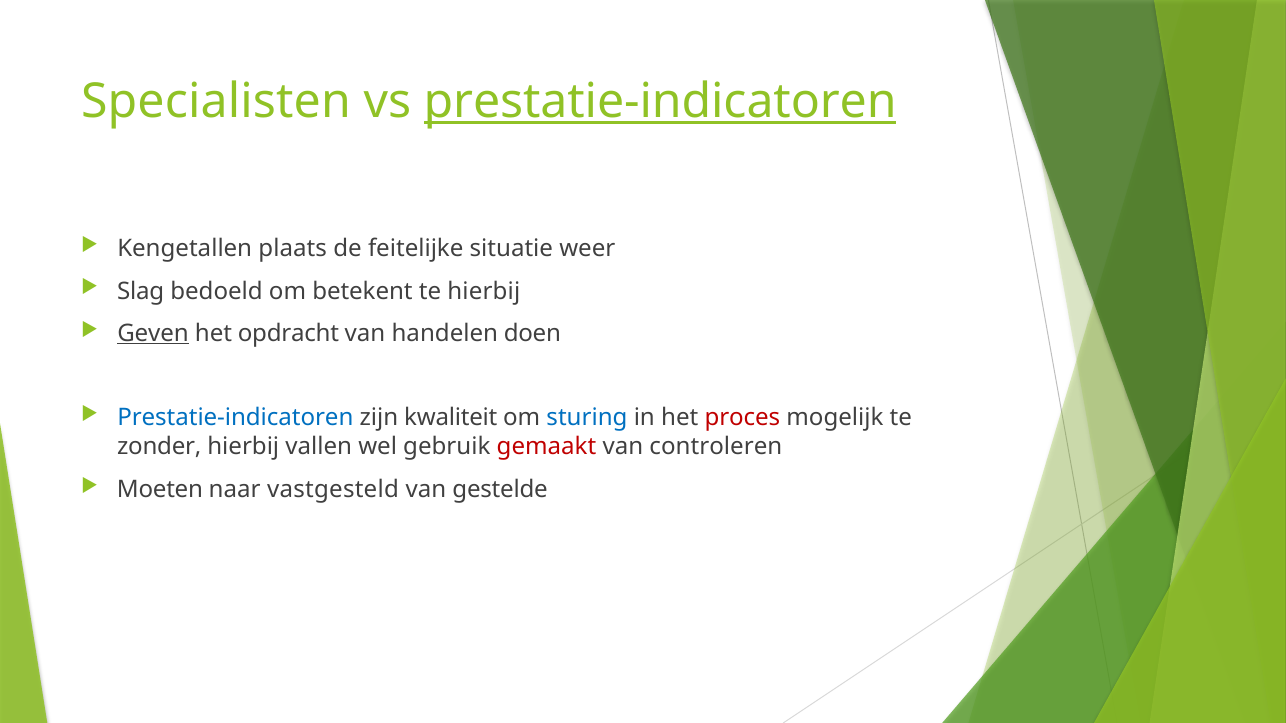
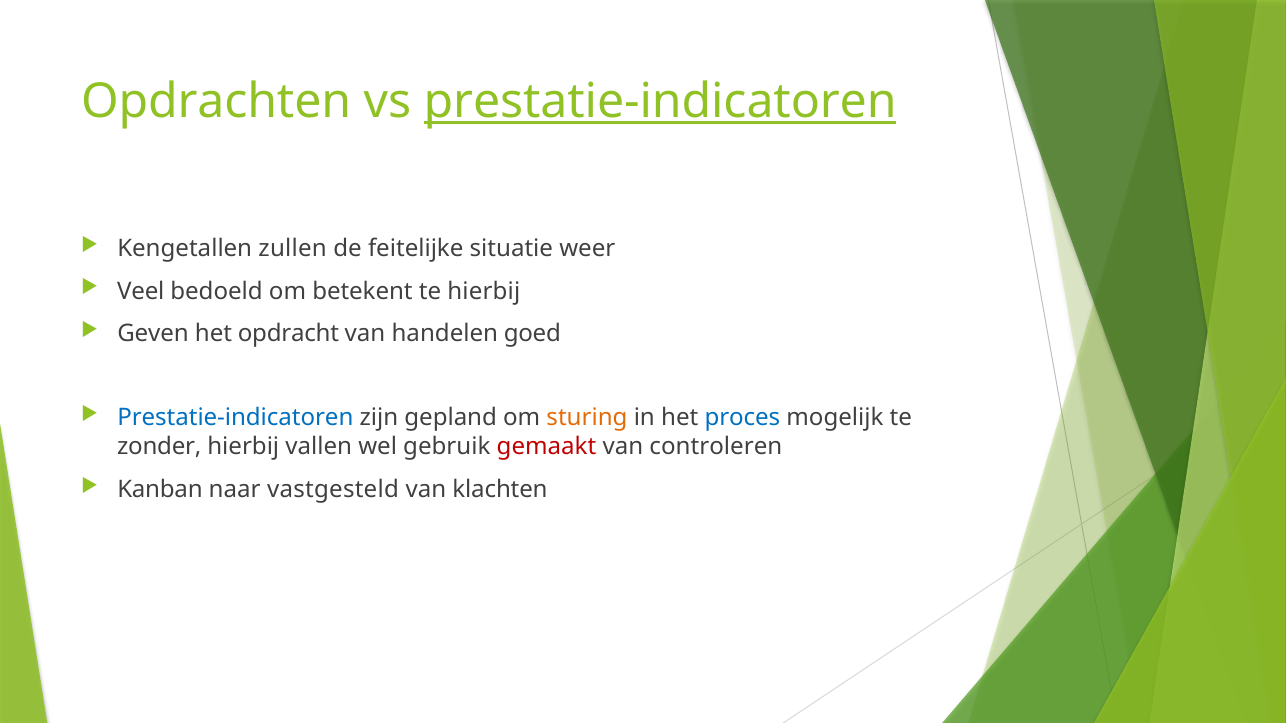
Specialisten: Specialisten -> Opdrachten
plaats: plaats -> zullen
Slag: Slag -> Veel
Geven underline: present -> none
doen: doen -> goed
kwaliteit: kwaliteit -> gepland
sturing colour: blue -> orange
proces colour: red -> blue
Moeten: Moeten -> Kanban
gestelde: gestelde -> klachten
